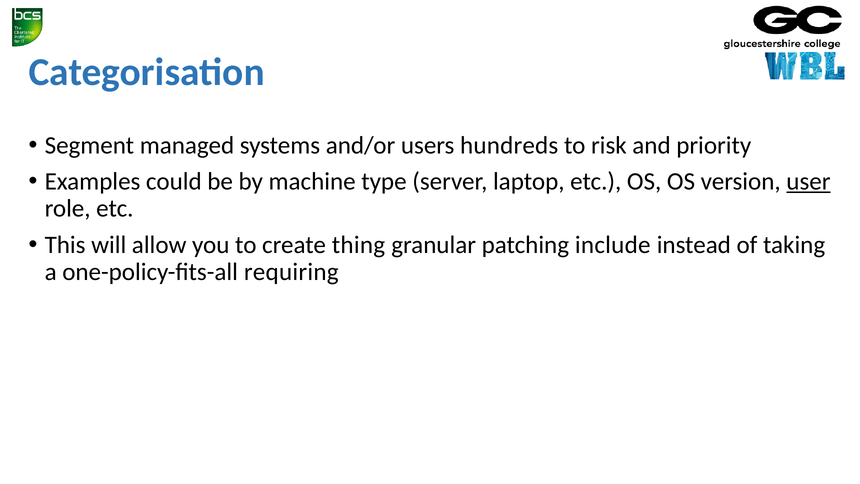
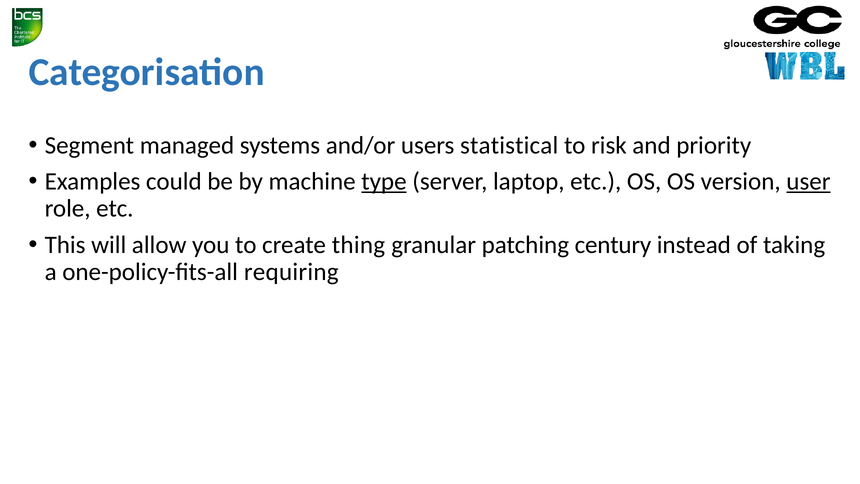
hundreds: hundreds -> statistical
type underline: none -> present
include: include -> century
